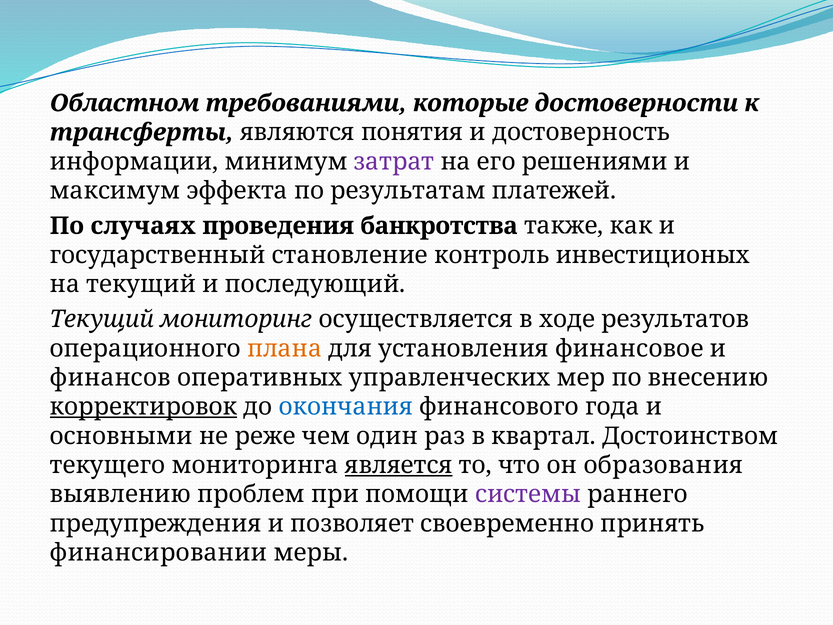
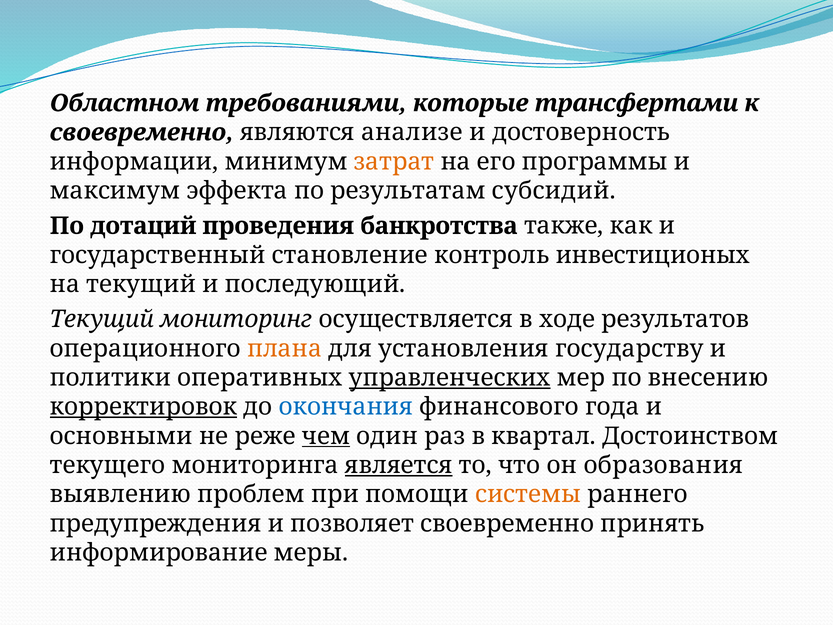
достоверности: достоверности -> трансфертами
трансферты at (142, 132): трансферты -> своевременно
понятия: понятия -> анализе
затрат colour: purple -> orange
решениями: решениями -> программы
платежей: платежей -> субсидий
случаях: случаях -> дотаций
финансовое: финансовое -> государству
финансов: финансов -> политики
управленческих underline: none -> present
чем underline: none -> present
системы colour: purple -> orange
финансировании: финансировании -> информирование
